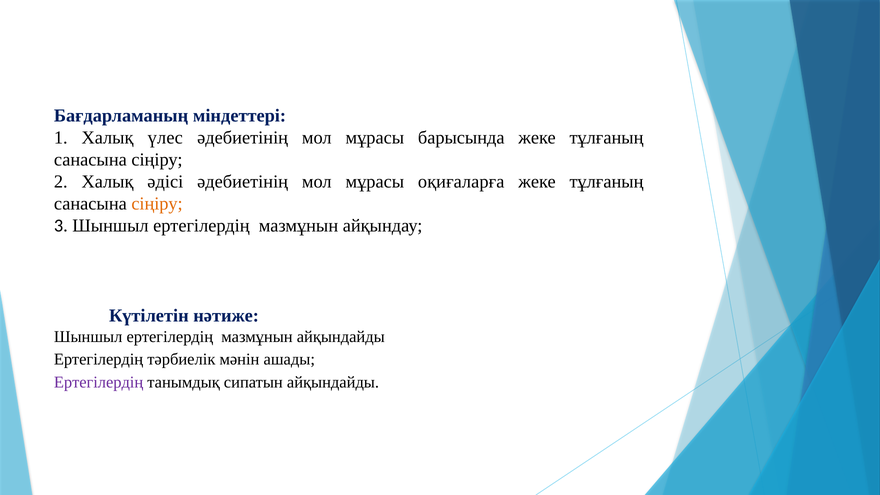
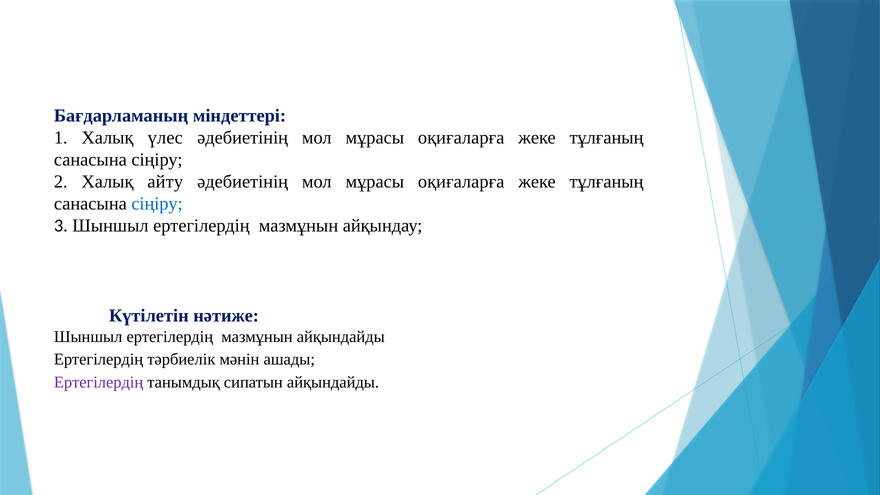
барысында at (461, 138): барысында -> оқиғаларға
әдісі: әдісі -> айту
сіңіру at (157, 204) colour: orange -> blue
